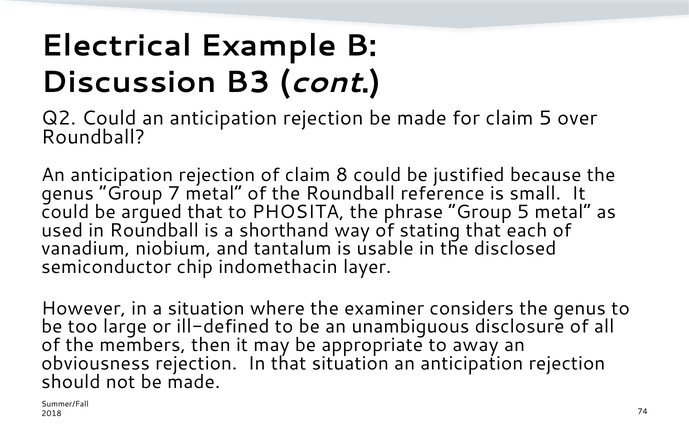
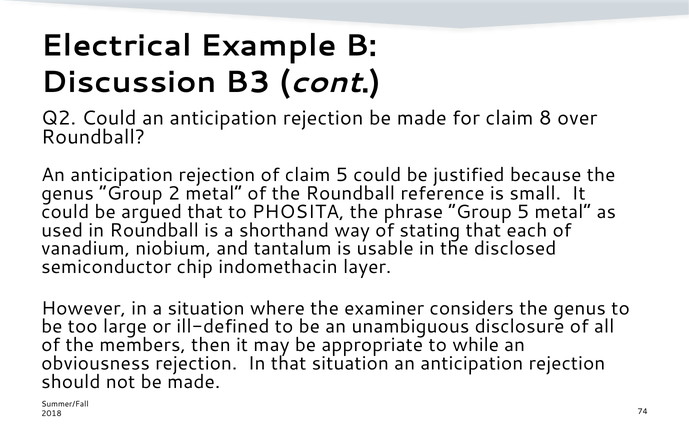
claim 5: 5 -> 8
claim 8: 8 -> 5
7: 7 -> 2
away: away -> while
